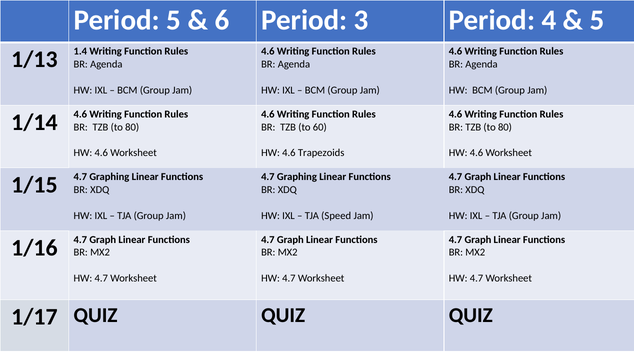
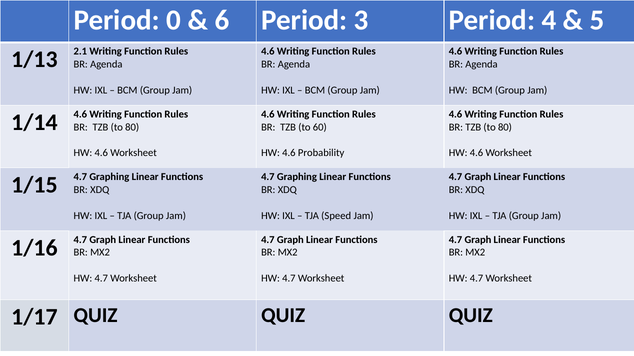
Period 5: 5 -> 0
1.4: 1.4 -> 2.1
Trapezoids: Trapezoids -> Probability
